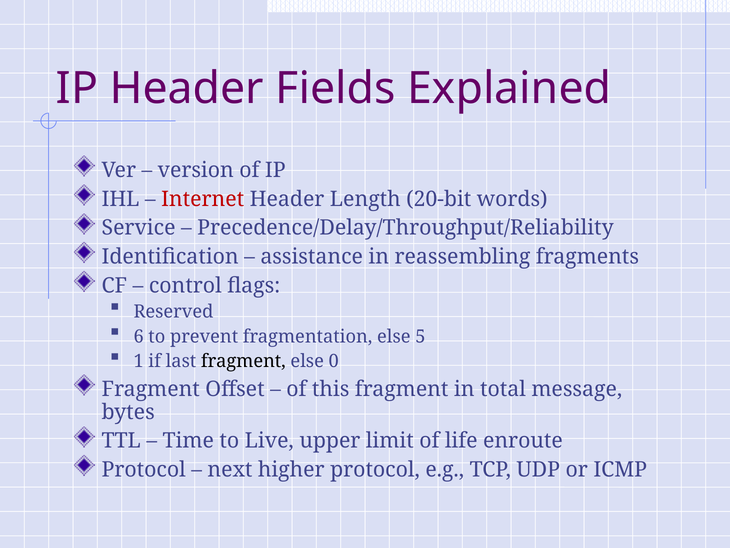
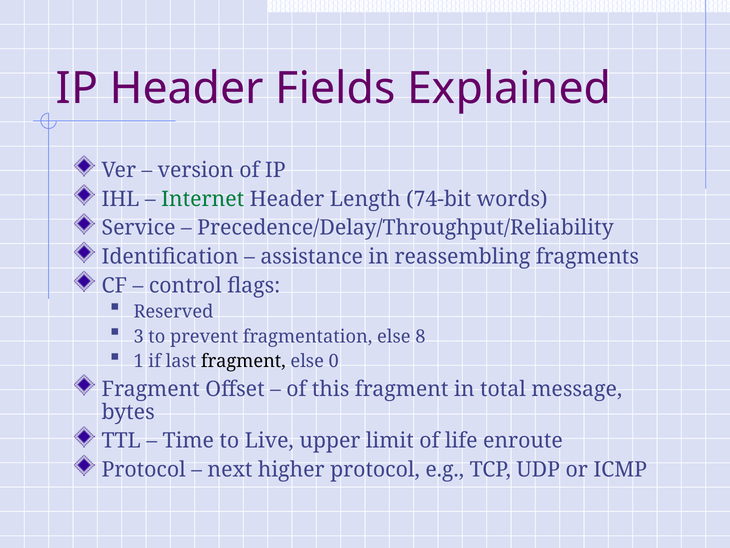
Internet colour: red -> green
20-bit: 20-bit -> 74-bit
6: 6 -> 3
5: 5 -> 8
